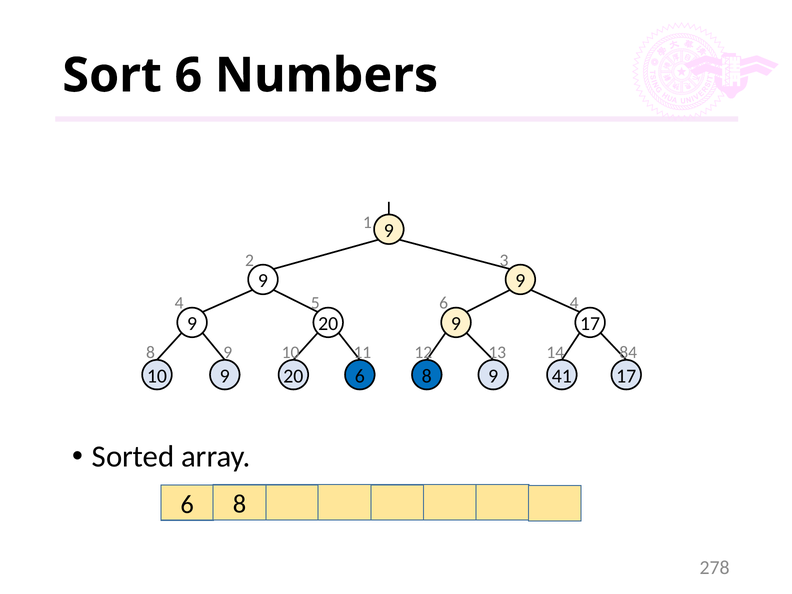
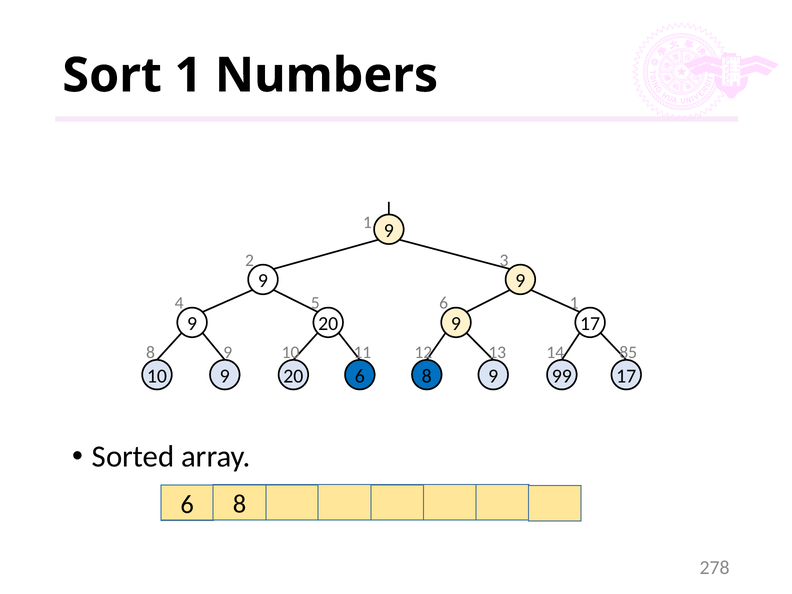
Sort 6: 6 -> 1
6 4: 4 -> 1
84: 84 -> 85
41: 41 -> 99
